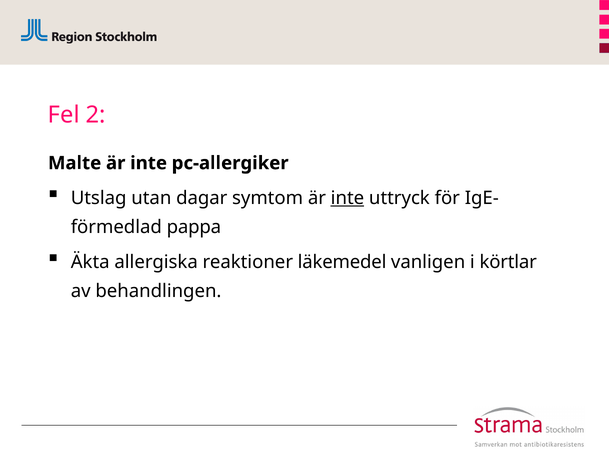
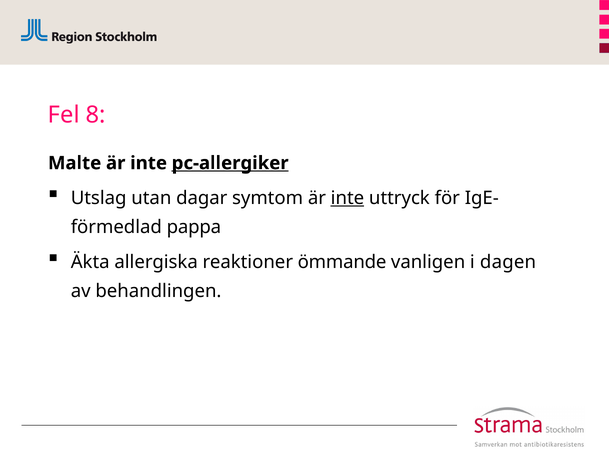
2: 2 -> 8
pc-allergiker underline: none -> present
läkemedel: läkemedel -> ömmande
körtlar: körtlar -> dagen
